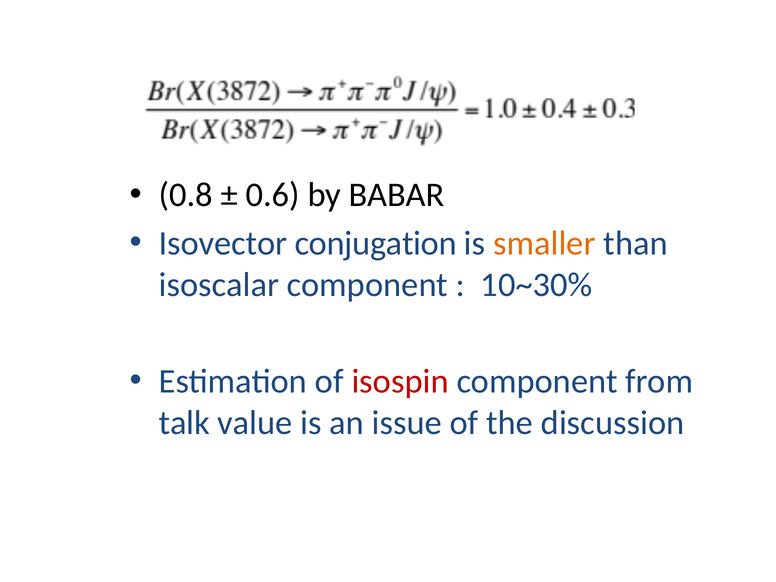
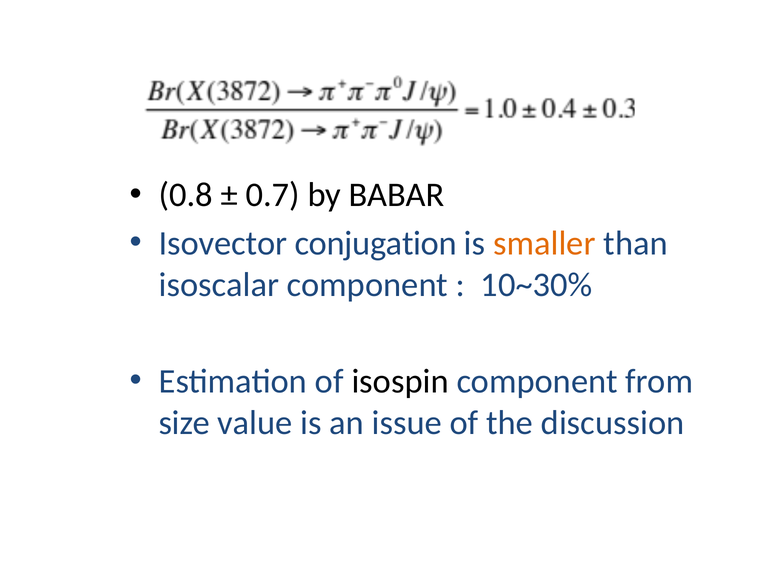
0.6: 0.6 -> 0.7
isospin colour: red -> black
talk: talk -> size
